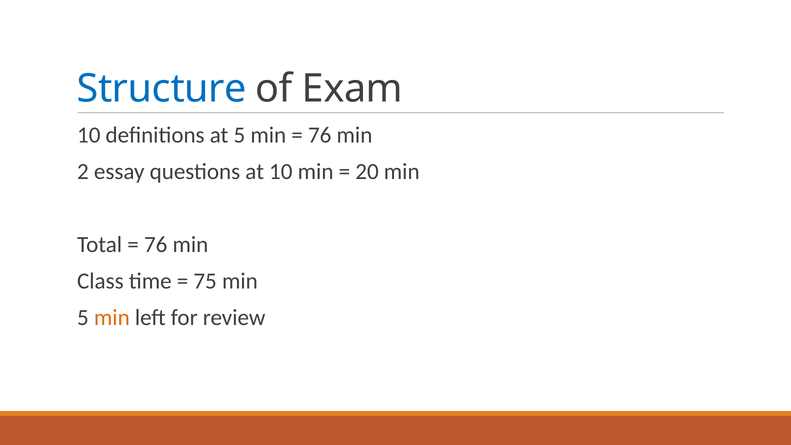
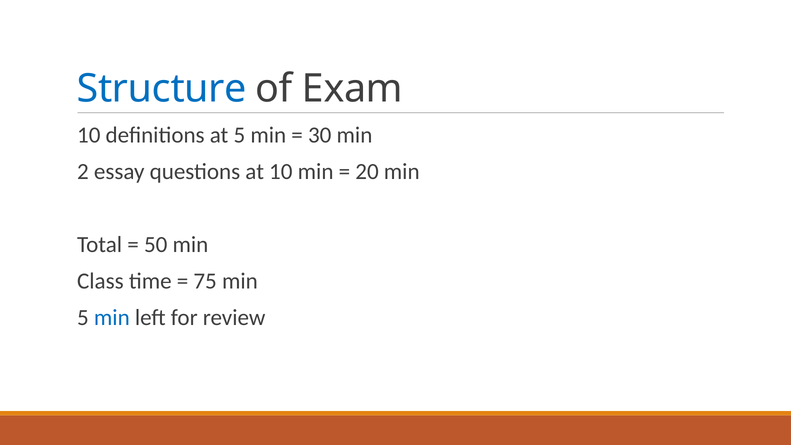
76 at (320, 135): 76 -> 30
76 at (156, 244): 76 -> 50
min at (112, 317) colour: orange -> blue
